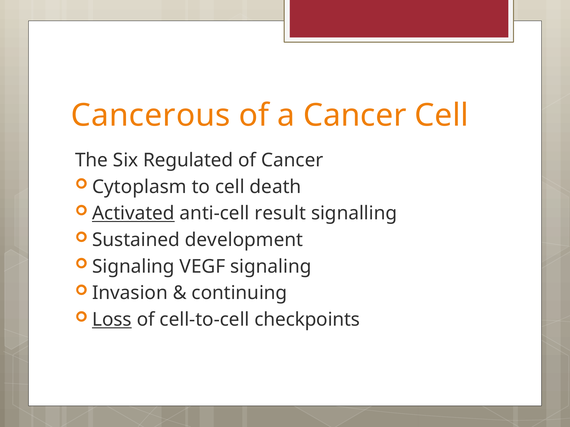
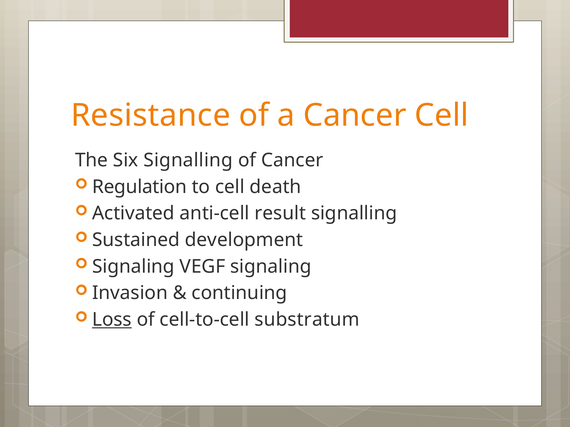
Cancerous: Cancerous -> Resistance
Six Regulated: Regulated -> Signalling
Cytoplasm: Cytoplasm -> Regulation
Activated underline: present -> none
checkpoints: checkpoints -> substratum
